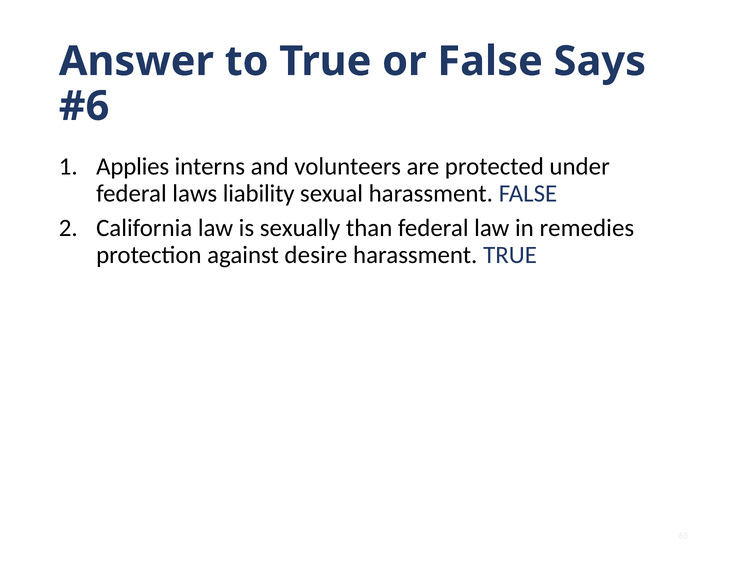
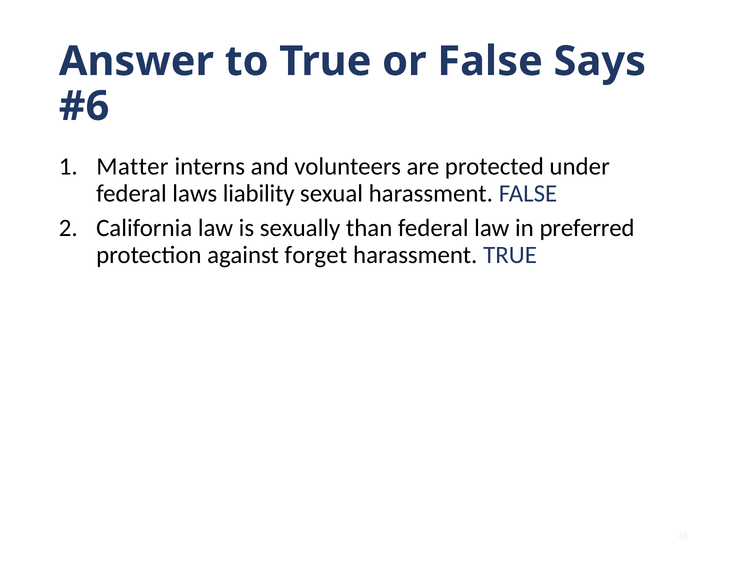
Applies: Applies -> Matter
remedies: remedies -> preferred
desire: desire -> forget
